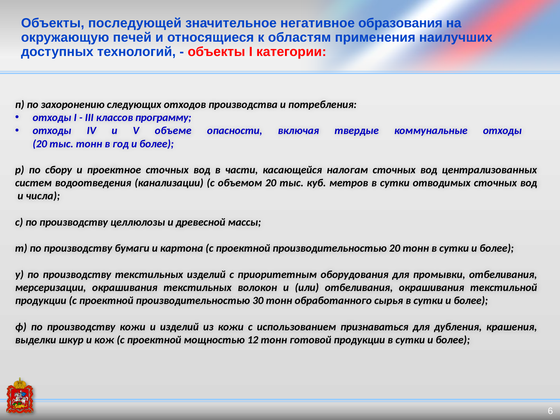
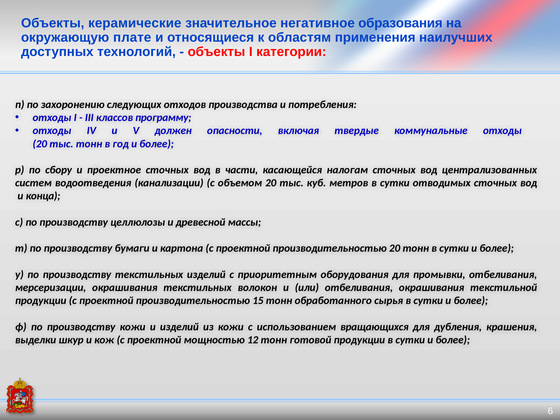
последующей: последующей -> керамические
печей: печей -> плате
объеме: объеме -> должен
числа: числа -> конца
30: 30 -> 15
признаваться: признаваться -> вращающихся
